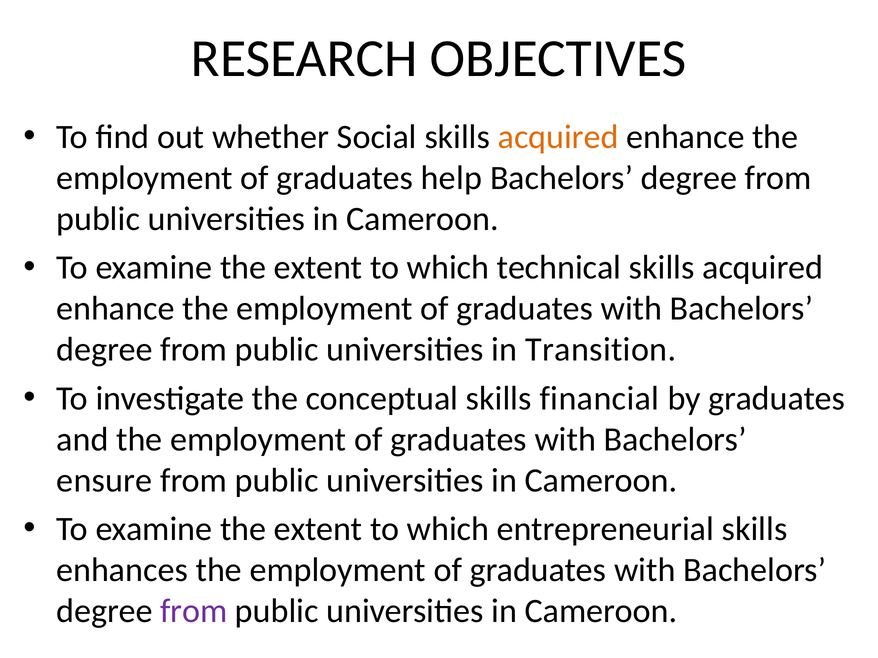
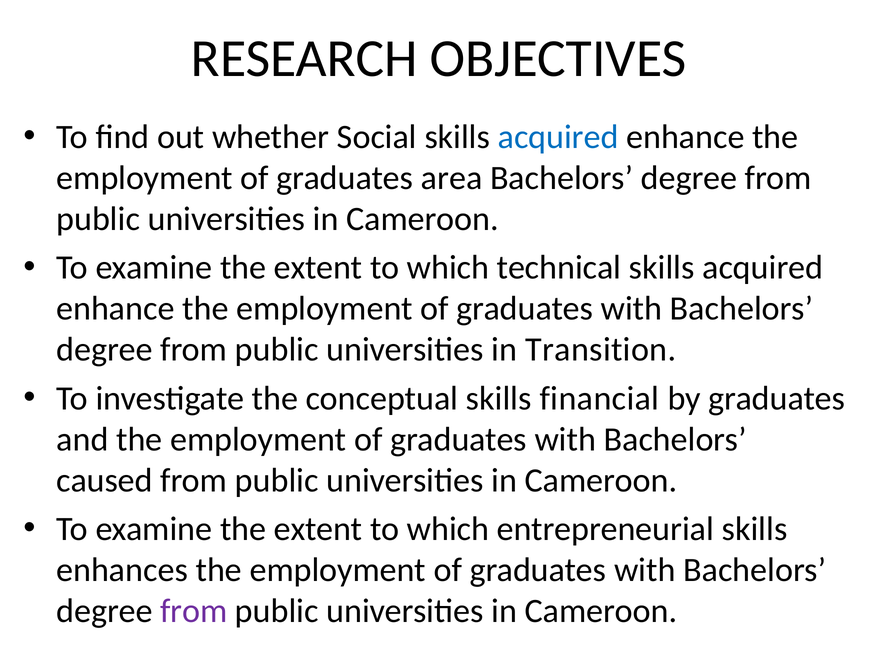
acquired at (558, 137) colour: orange -> blue
help: help -> area
ensure: ensure -> caused
